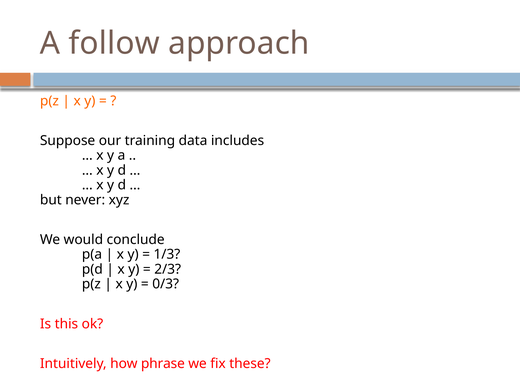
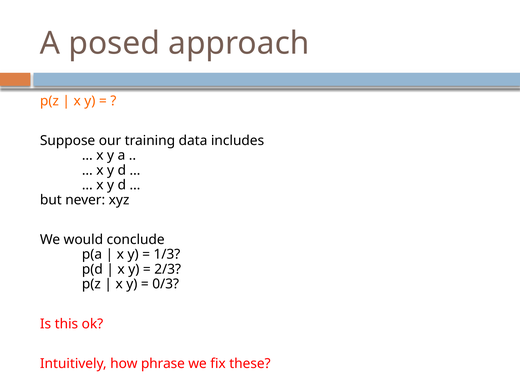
follow: follow -> posed
